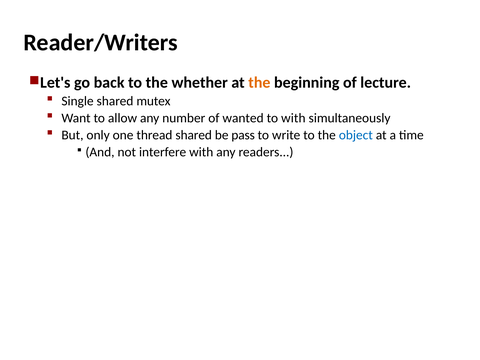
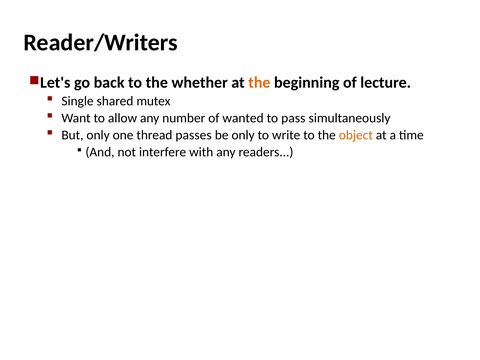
to with: with -> pass
thread shared: shared -> passes
be pass: pass -> only
object colour: blue -> orange
